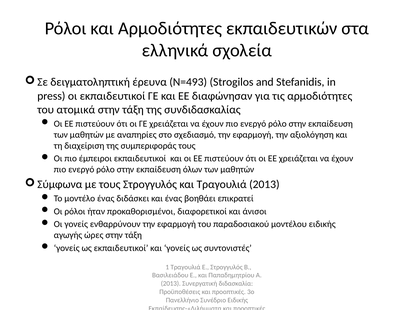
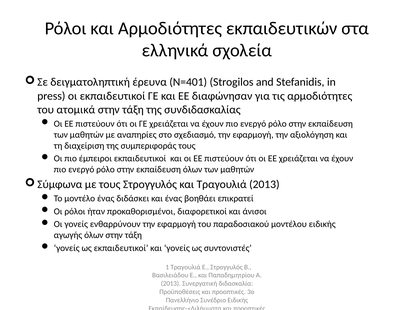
Ν=493: Ν=493 -> Ν=401
αγωγής ώρες: ώρες -> όλων
